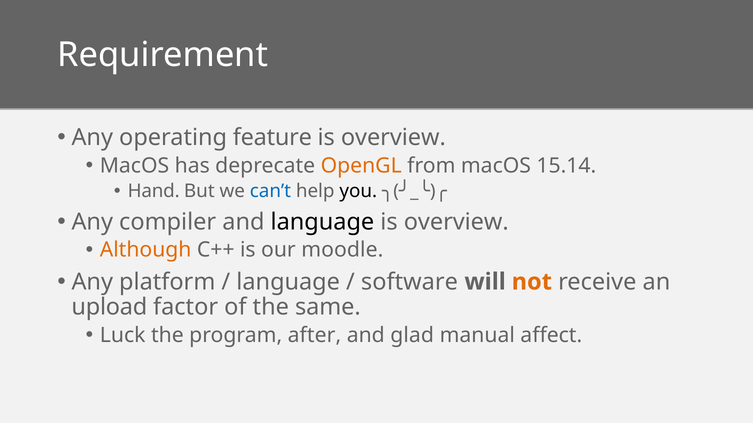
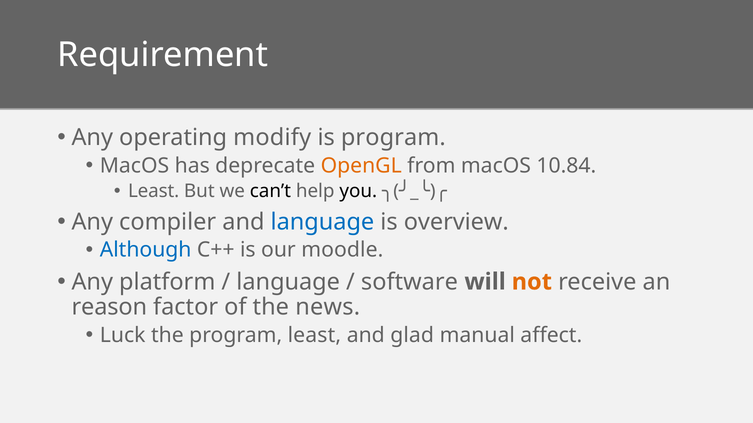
feature: feature -> modify
overview at (393, 138): overview -> program
15.14: 15.14 -> 10.84
Hand at (154, 191): Hand -> Least
can’t colour: blue -> black
language at (322, 222) colour: black -> blue
Although colour: orange -> blue
upload: upload -> reason
same: same -> news
program after: after -> least
